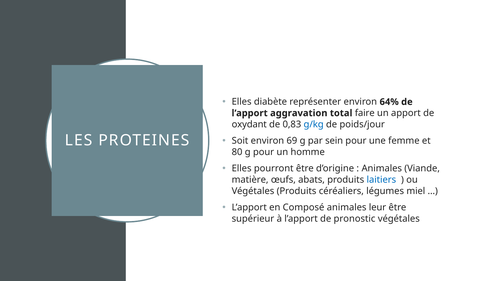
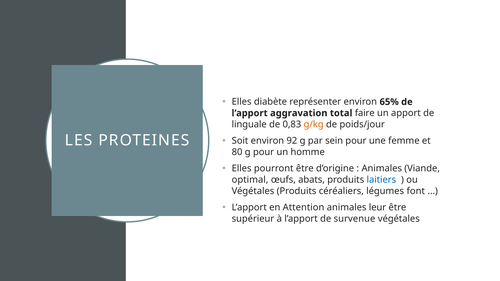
64%: 64% -> 65%
oxydant: oxydant -> linguale
g/kg colour: blue -> orange
69: 69 -> 92
matière: matière -> optimal
miel: miel -> font
Composé: Composé -> Attention
pronostic: pronostic -> survenue
